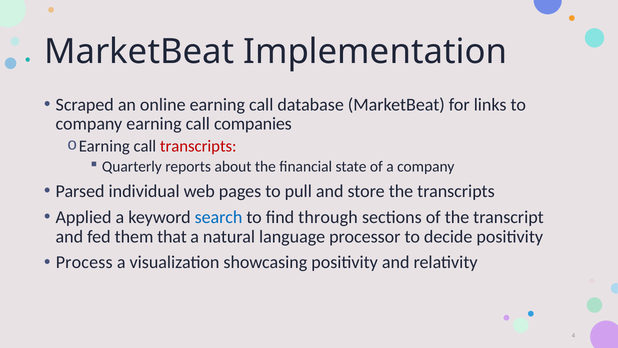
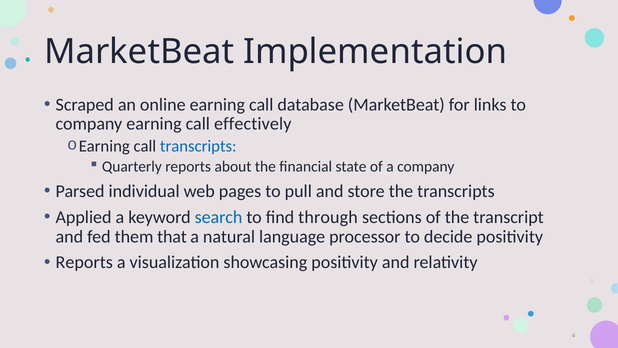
companies: companies -> effectively
transcripts at (198, 146) colour: red -> blue
Process at (84, 262): Process -> Reports
